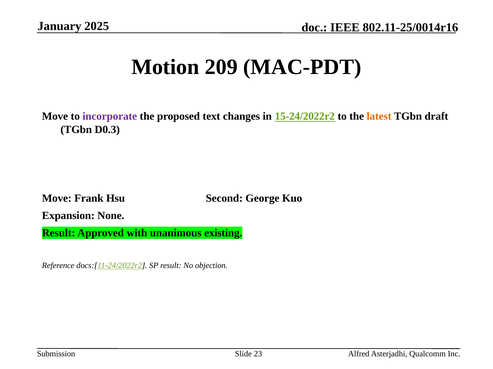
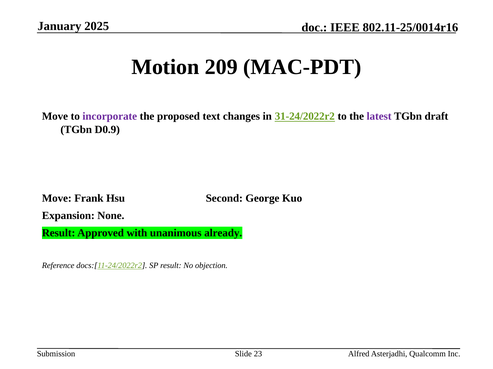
15-24/2022r2: 15-24/2022r2 -> 31-24/2022r2
latest colour: orange -> purple
D0.3: D0.3 -> D0.9
existing: existing -> already
